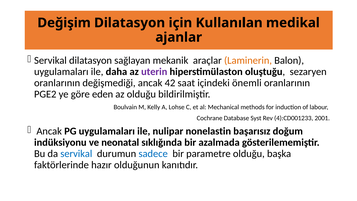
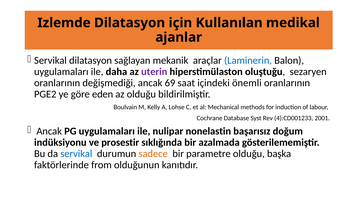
Değişim: Değişim -> Izlemde
Laminerin colour: orange -> blue
42: 42 -> 69
neonatal: neonatal -> prosestir
sadece colour: blue -> orange
hazır: hazır -> from
